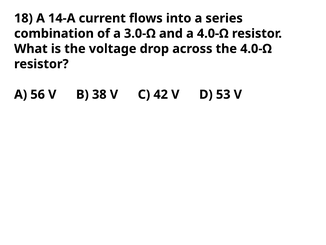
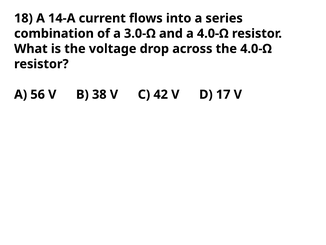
53: 53 -> 17
